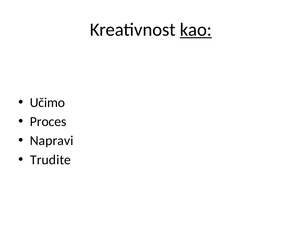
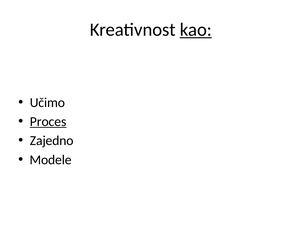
Proces underline: none -> present
Napravi: Napravi -> Zajedno
Trudite: Trudite -> Modele
